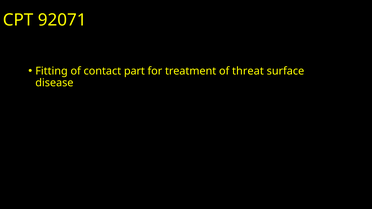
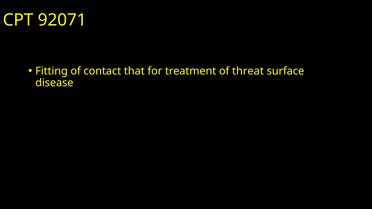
part: part -> that
